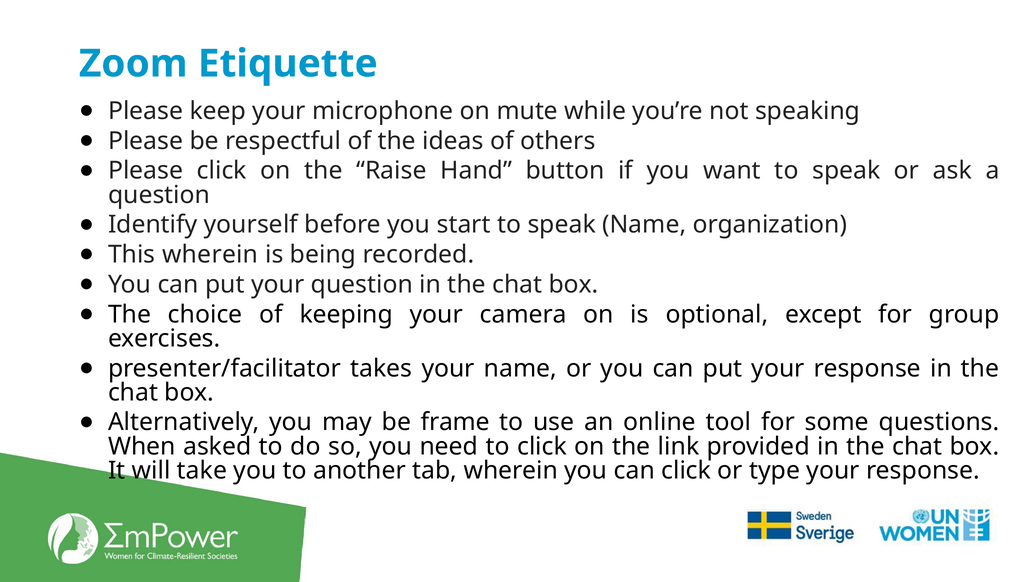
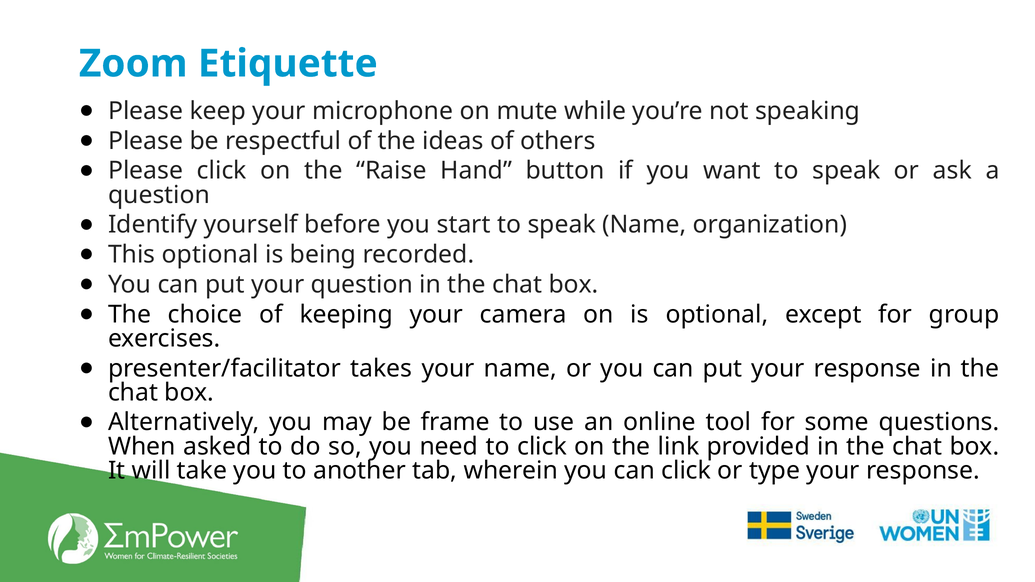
This wherein: wherein -> optional
